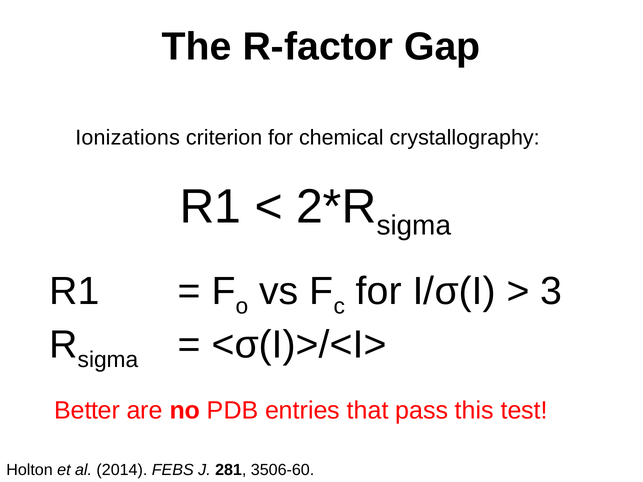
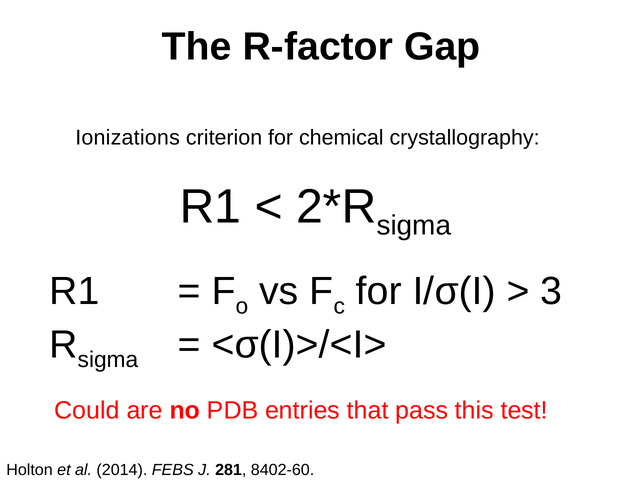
Better: Better -> Could
3506-60: 3506-60 -> 8402-60
